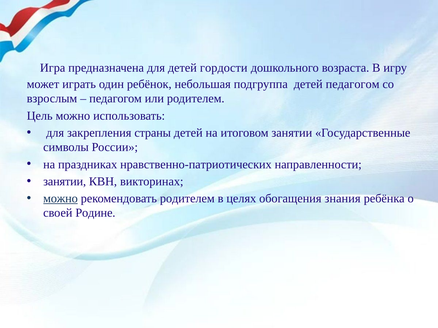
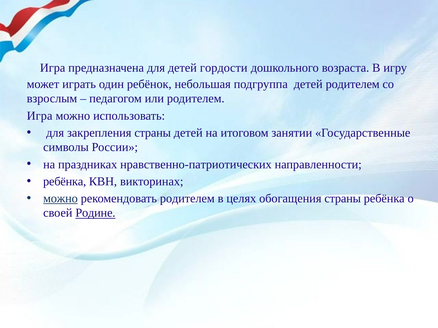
детей педагогом: педагогом -> родителем
Цель at (40, 116): Цель -> Игра
занятии at (65, 182): занятии -> ребёнка
обогащения знания: знания -> страны
Родине underline: none -> present
